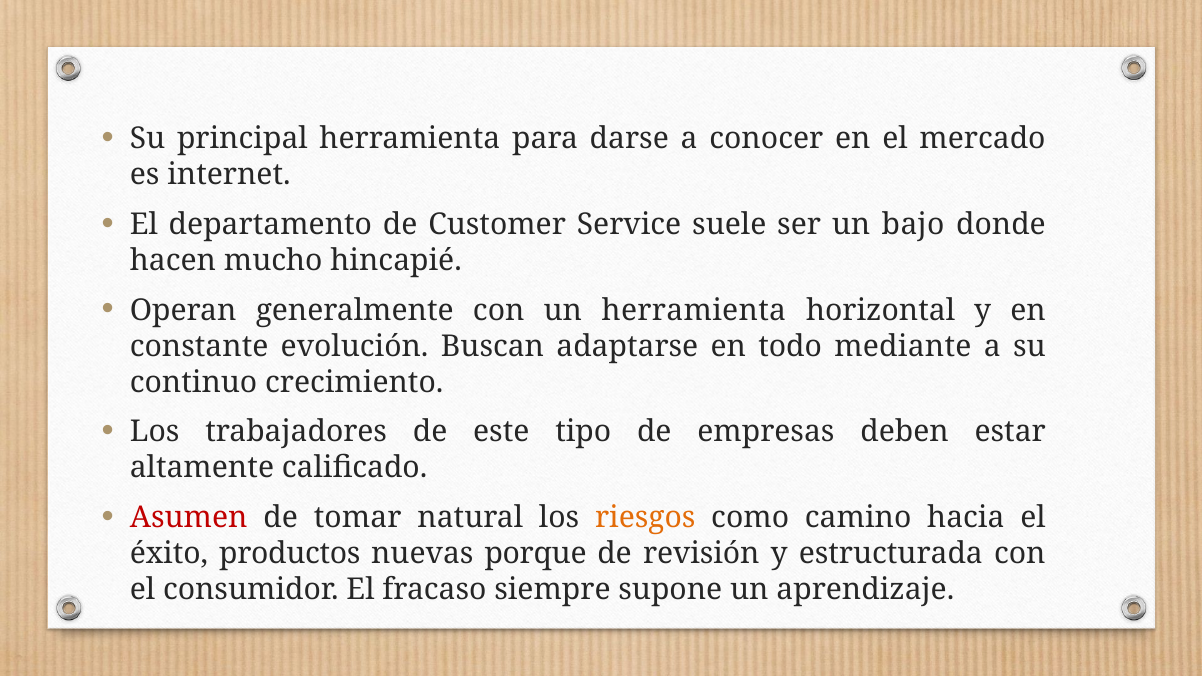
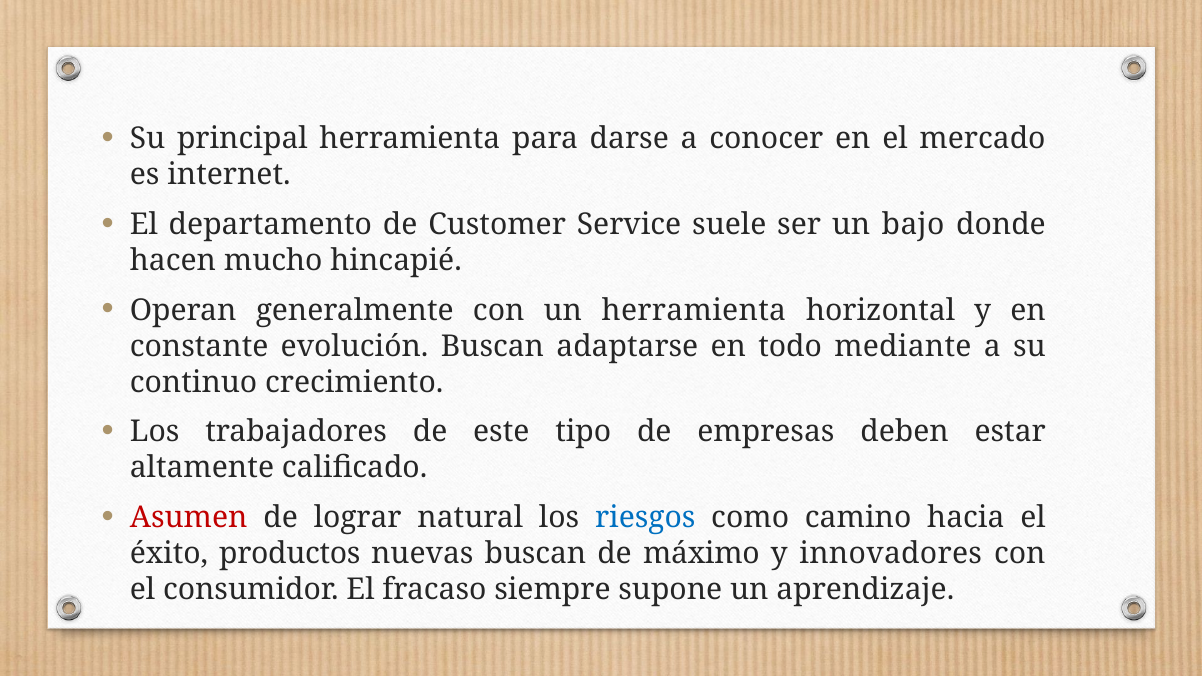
tomar: tomar -> lograr
riesgos colour: orange -> blue
nuevas porque: porque -> buscan
revisión: revisión -> máximo
estructurada: estructurada -> innovadores
